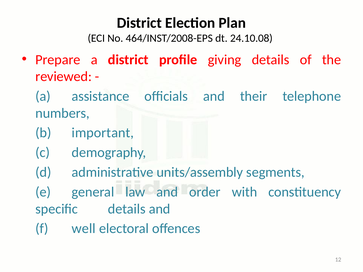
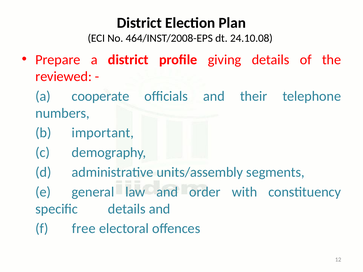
assistance: assistance -> cooperate
well: well -> free
